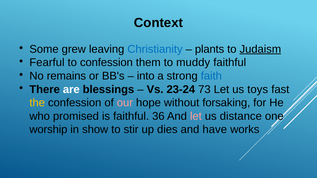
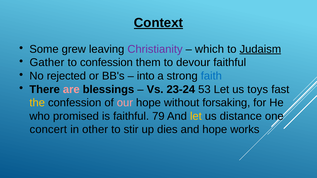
Context underline: none -> present
Christianity colour: blue -> purple
plants: plants -> which
Fearful: Fearful -> Gather
muddy: muddy -> devour
remains: remains -> rejected
are colour: white -> pink
73: 73 -> 53
36: 36 -> 79
let at (196, 116) colour: pink -> yellow
worship: worship -> concert
show: show -> other
and have: have -> hope
